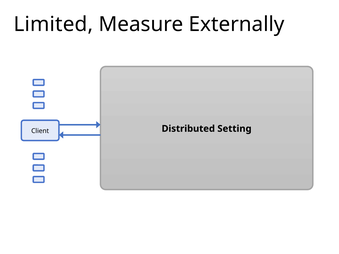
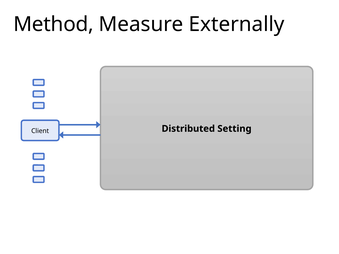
Limited: Limited -> Method
